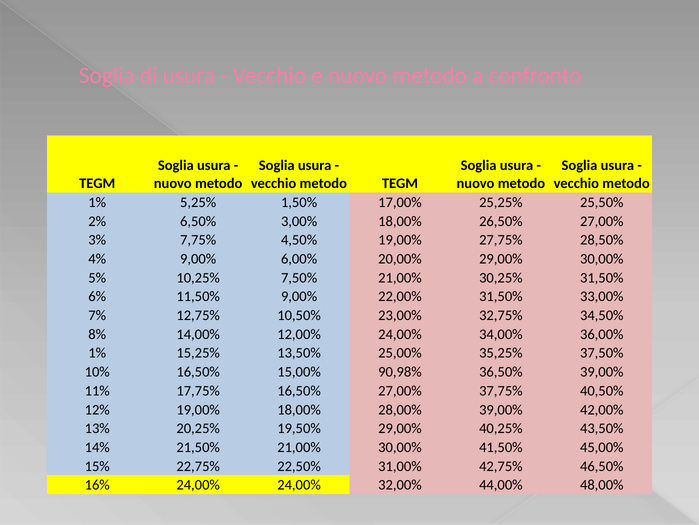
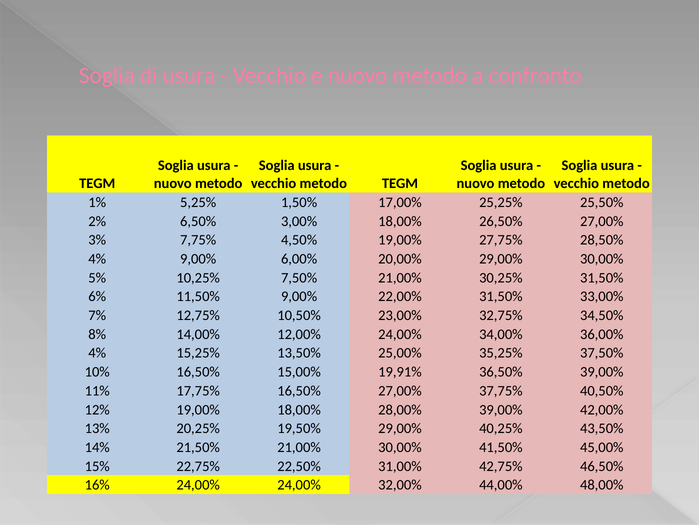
1% at (97, 353): 1% -> 4%
90,98%: 90,98% -> 19,91%
